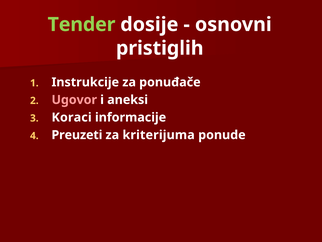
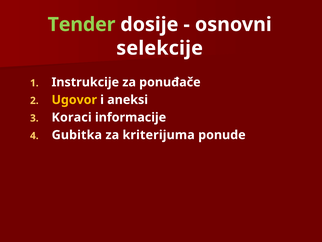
pristiglih: pristiglih -> selekcije
Ugovor colour: pink -> yellow
Preuzeti: Preuzeti -> Gubitka
